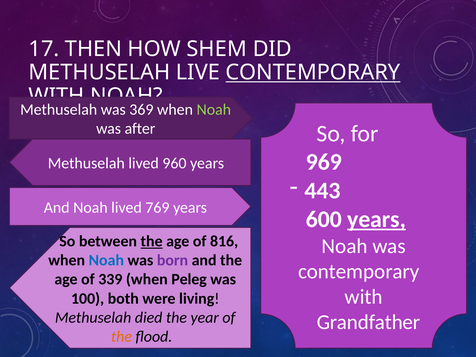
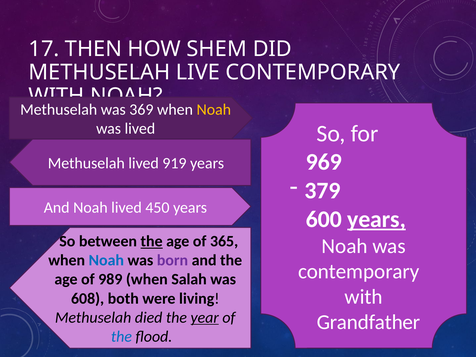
CONTEMPORARY at (313, 72) underline: present -> none
Noah at (214, 110) colour: light green -> yellow
was after: after -> lived
960: 960 -> 919
443: 443 -> 379
769: 769 -> 450
816: 816 -> 365
339: 339 -> 989
Peleg: Peleg -> Salah
100: 100 -> 608
year underline: none -> present
the at (121, 337) colour: orange -> blue
